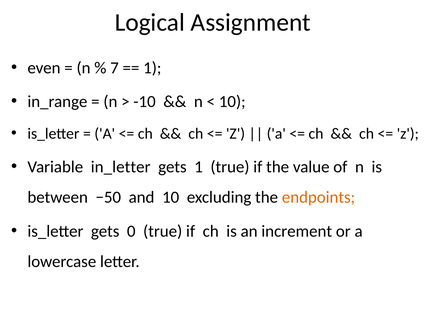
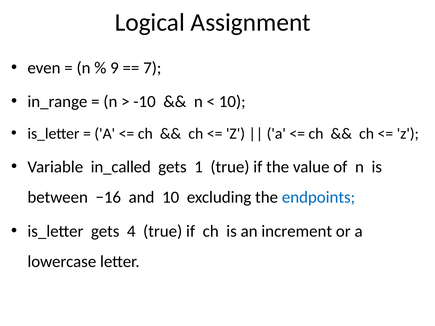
7: 7 -> 9
1 at (152, 68): 1 -> 7
in_letter: in_letter -> in_called
−50: −50 -> −16
endpoints colour: orange -> blue
0: 0 -> 4
